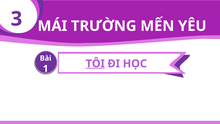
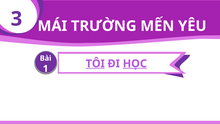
HỌC underline: none -> present
